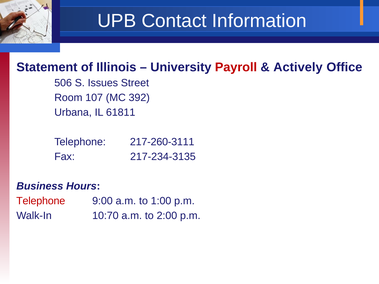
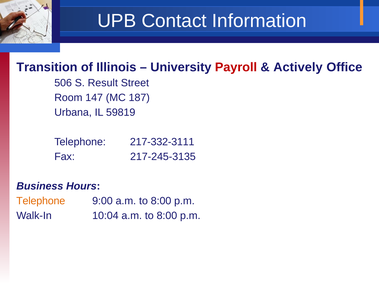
Statement: Statement -> Transition
Issues: Issues -> Result
107: 107 -> 147
392: 392 -> 187
61811: 61811 -> 59819
217-260-3111: 217-260-3111 -> 217-332-3111
217-234-3135: 217-234-3135 -> 217-245-3135
Telephone at (41, 201) colour: red -> orange
9:00 a.m to 1:00: 1:00 -> 8:00
10:70: 10:70 -> 10:04
2:00 at (167, 216): 2:00 -> 8:00
